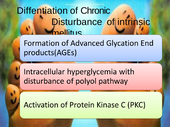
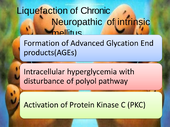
Diffentiation: Diffentiation -> Liquefaction
Disturbance: Disturbance -> Neuropathic
